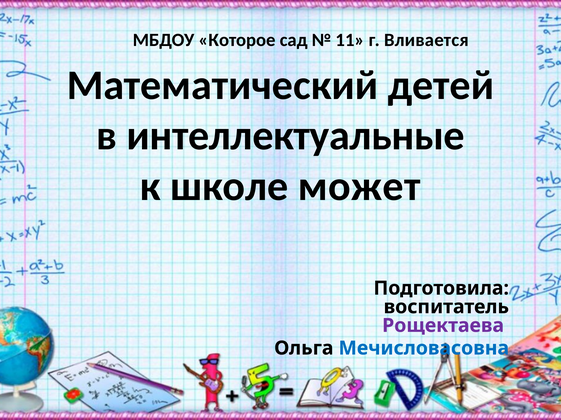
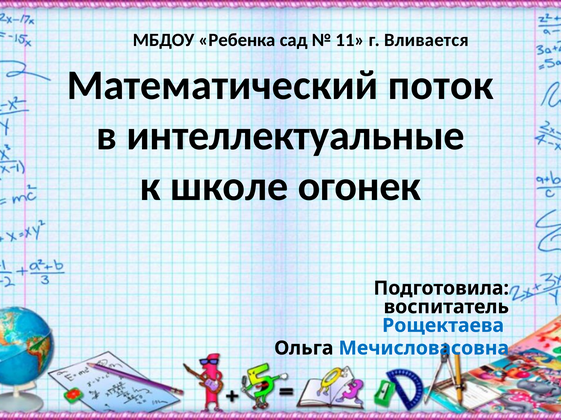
Которое: Которое -> Ребенка
детей: детей -> поток
может: может -> огонек
Рощектаева colour: purple -> blue
